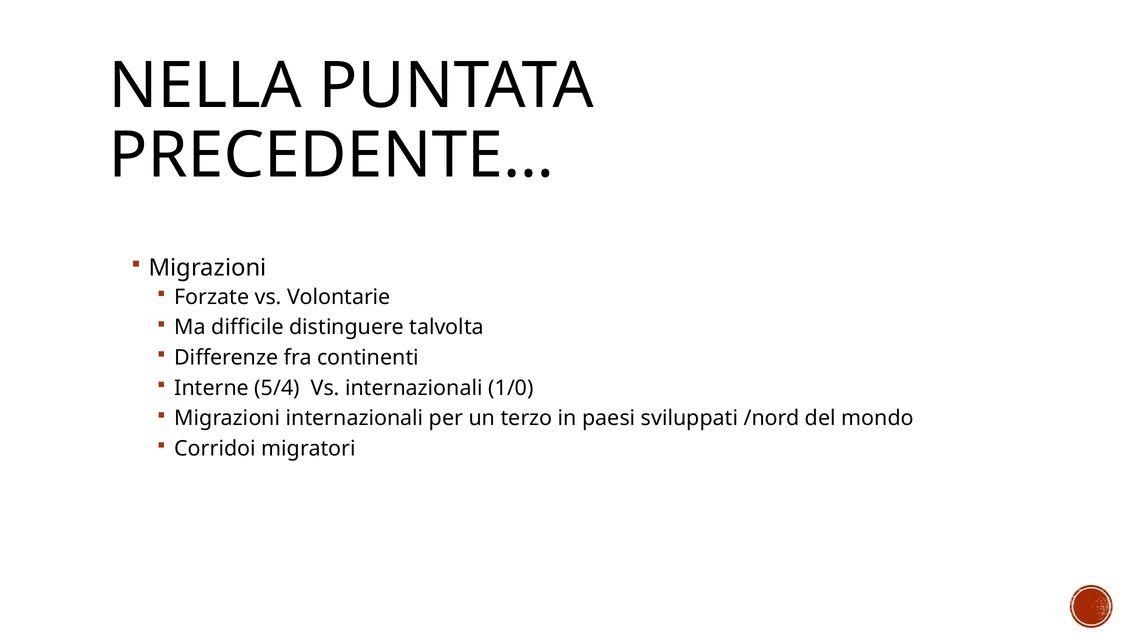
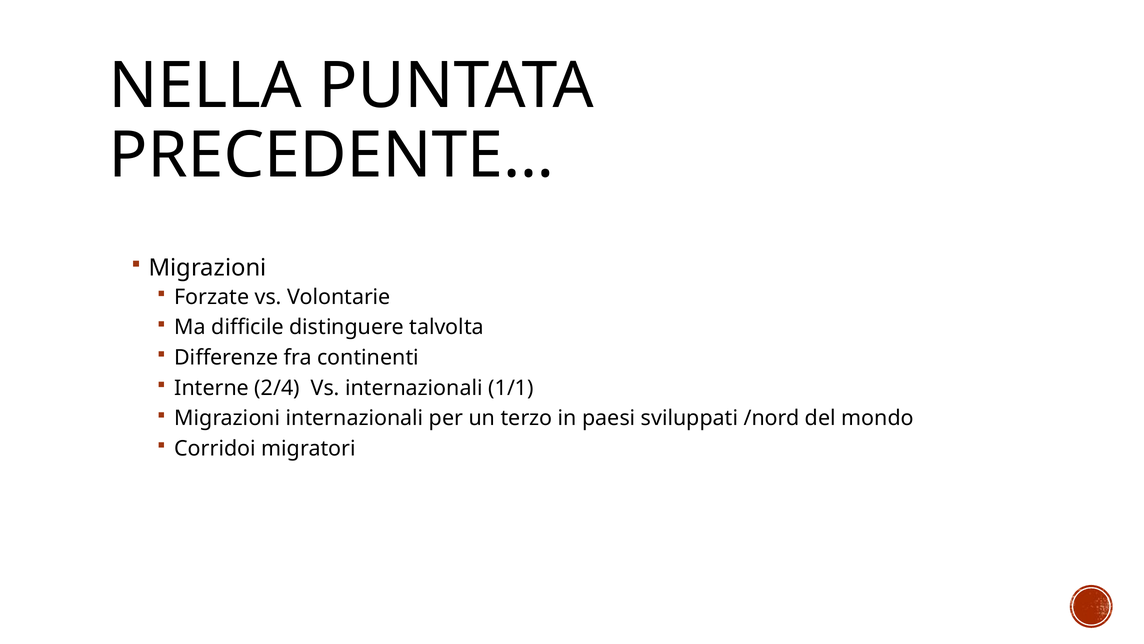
5/4: 5/4 -> 2/4
1/0: 1/0 -> 1/1
